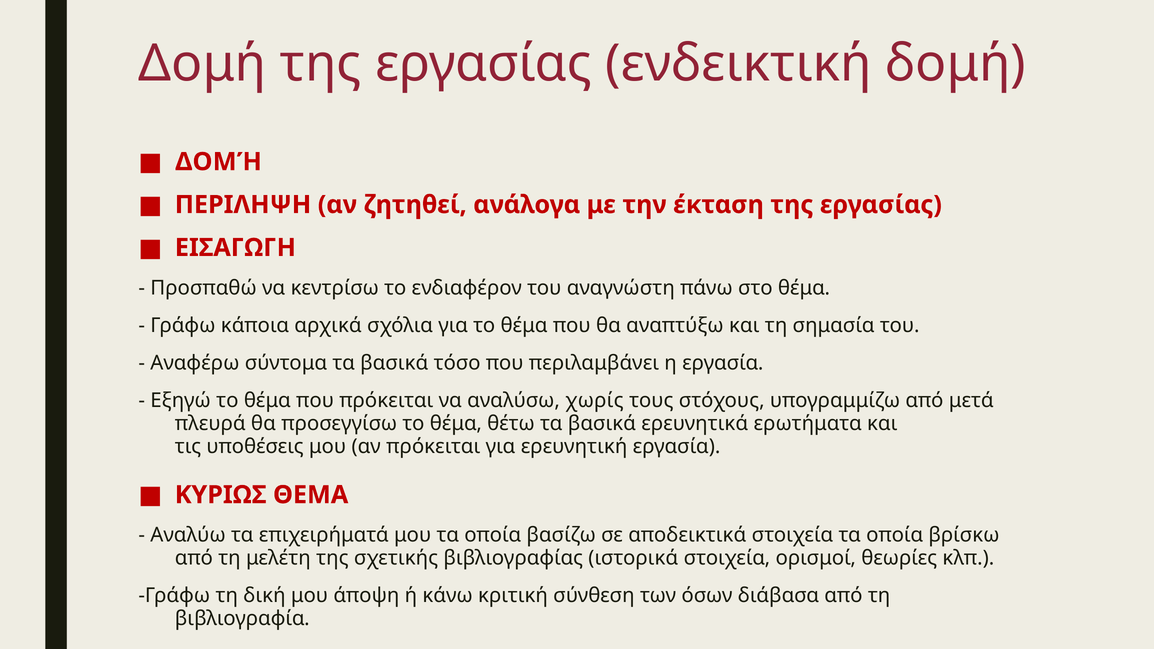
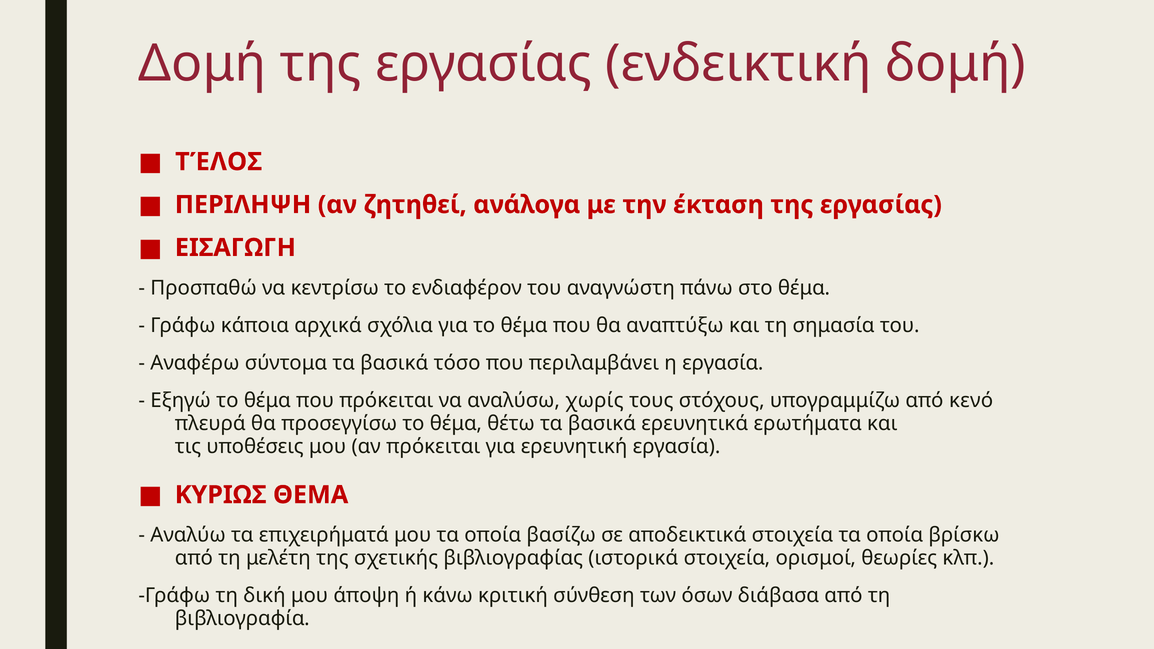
ΔΟΜΉ at (219, 162): ΔΟΜΉ -> ΤΈΛΟΣ
μετά: μετά -> κενό
